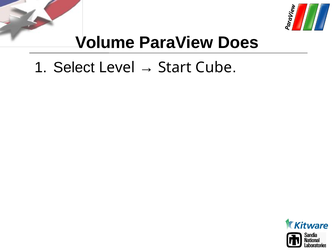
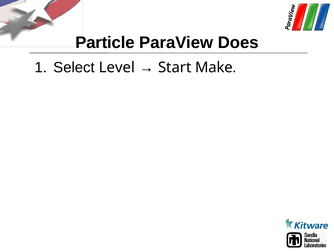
Volume: Volume -> Particle
Cube: Cube -> Make
